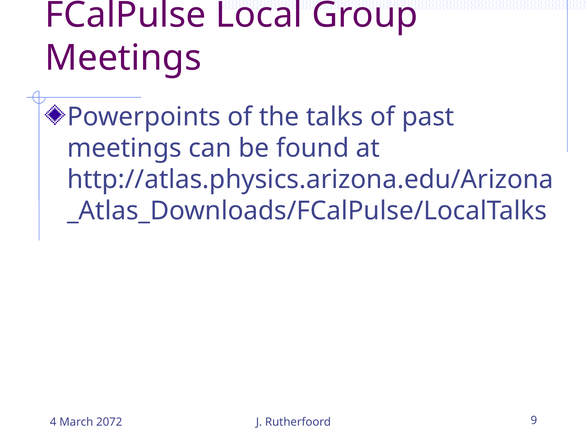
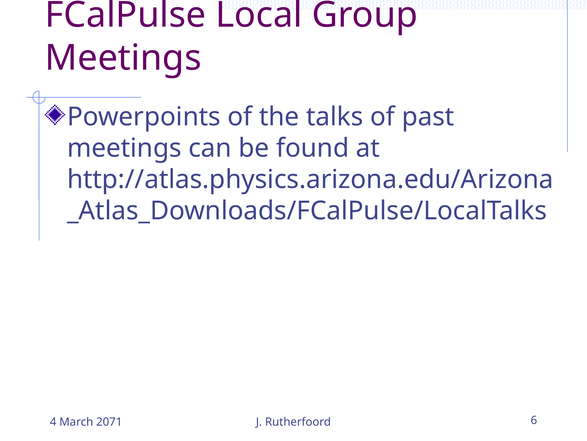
2072: 2072 -> 2071
9: 9 -> 6
